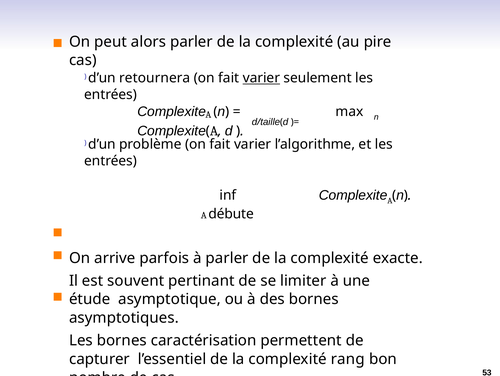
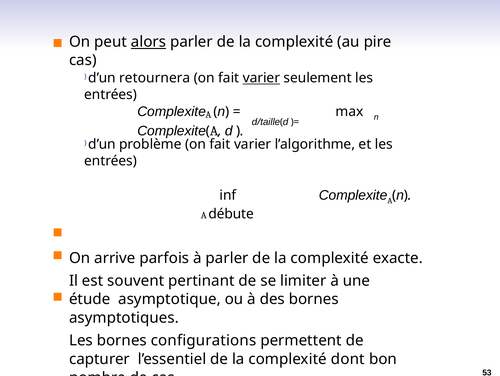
alors underline: none -> present
caractérisation: caractérisation -> configurations
rang: rang -> dont
